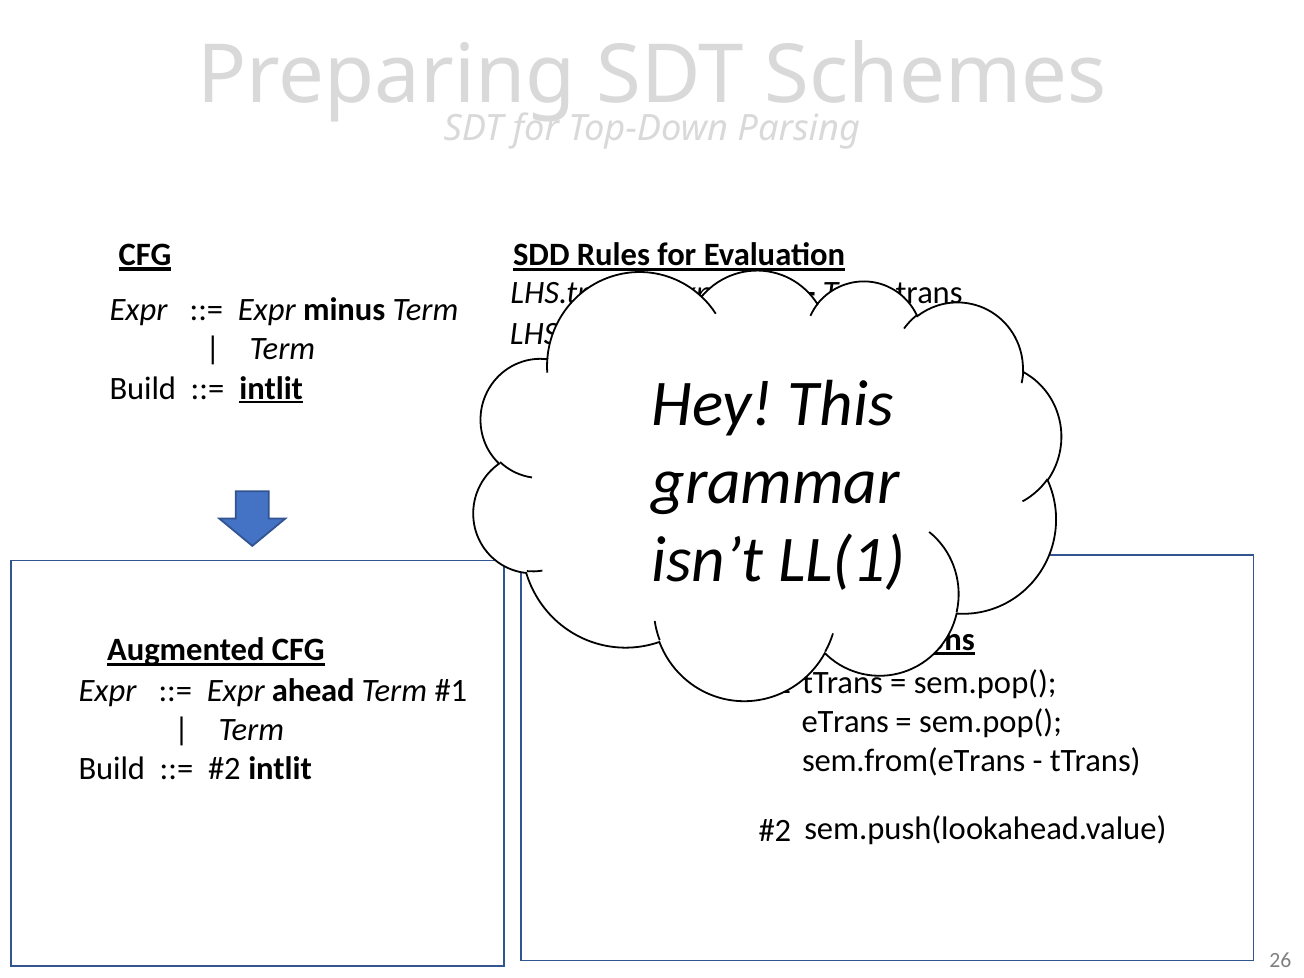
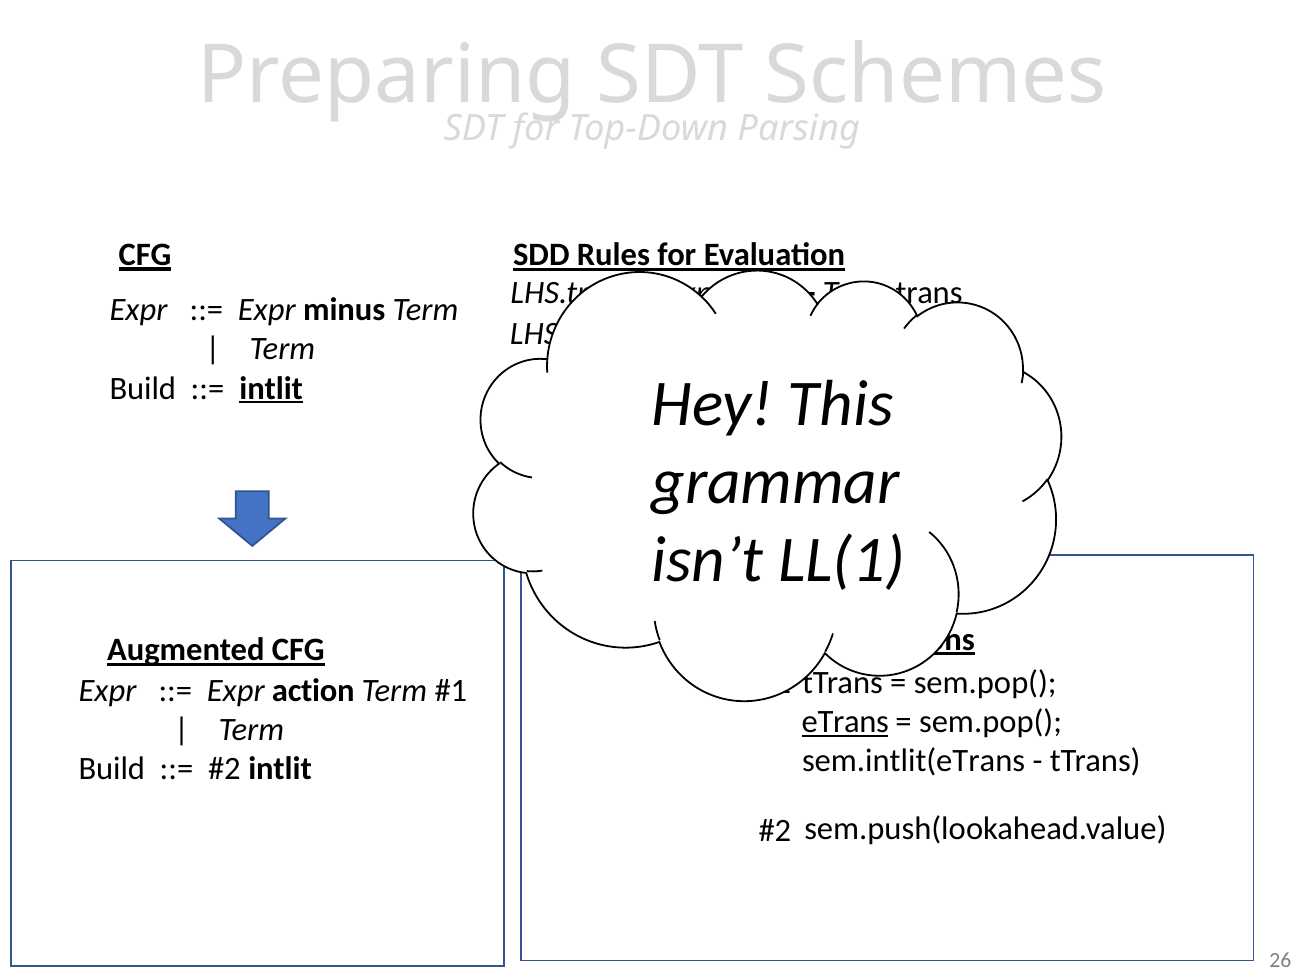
ahead: ahead -> action
eTrans underline: none -> present
sem.from(eTrans: sem.from(eTrans -> sem.intlit(eTrans
